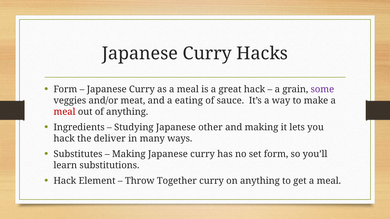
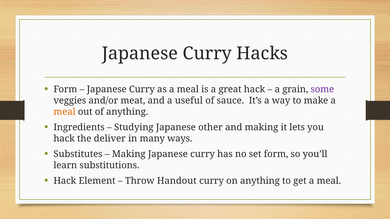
eating: eating -> useful
meal at (64, 112) colour: red -> orange
Together: Together -> Handout
